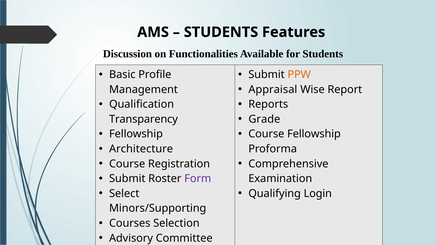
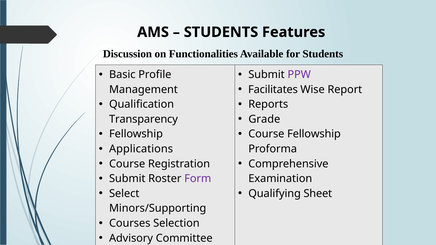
PPW colour: orange -> purple
Appraisal: Appraisal -> Facilitates
Architecture: Architecture -> Applications
Login: Login -> Sheet
